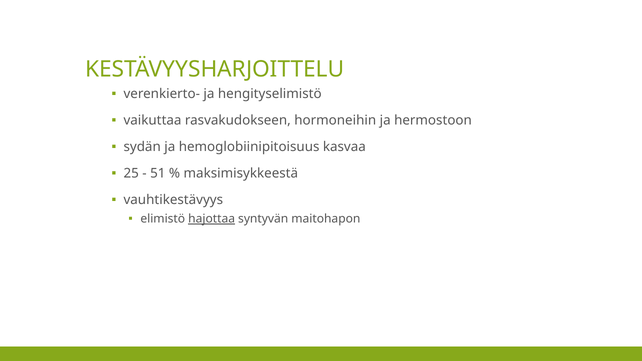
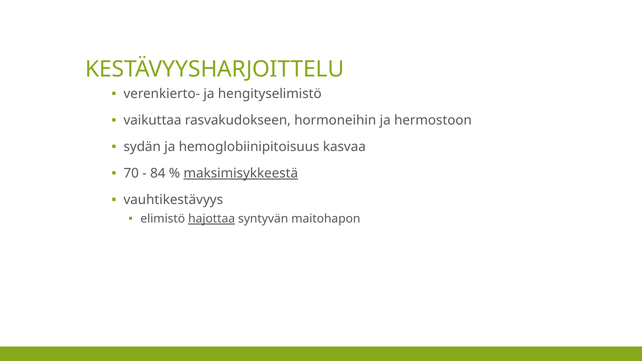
25: 25 -> 70
51: 51 -> 84
maksimisykkeestä underline: none -> present
